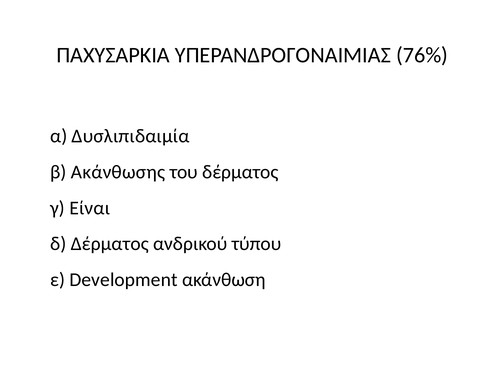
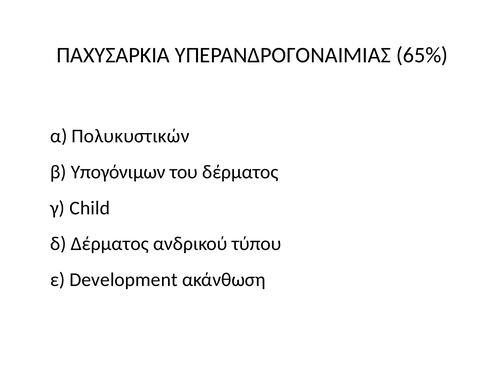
76%: 76% -> 65%
Δυσλιπιδαιμία: Δυσλιπιδαιμία -> Πολυκυστικών
Ακάνθωσης: Ακάνθωσης -> Υπογόνιμων
Είναι: Είναι -> Child
